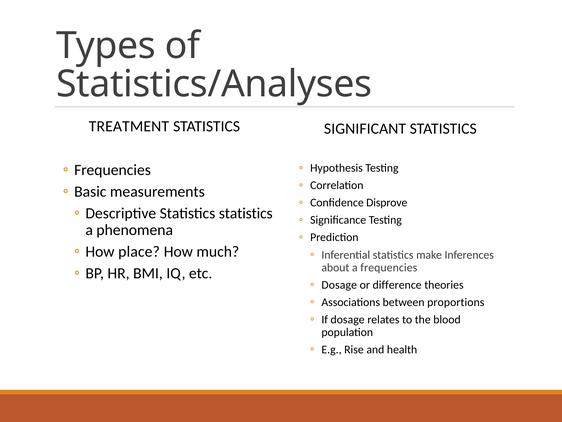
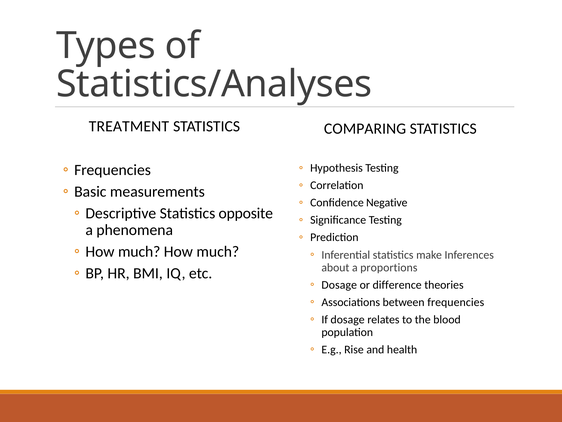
SIGNIFICANT: SIGNIFICANT -> COMPARING
Disprove: Disprove -> Negative
Statistics statistics: statistics -> opposite
place at (139, 251): place -> much
a frequencies: frequencies -> proportions
between proportions: proportions -> frequencies
